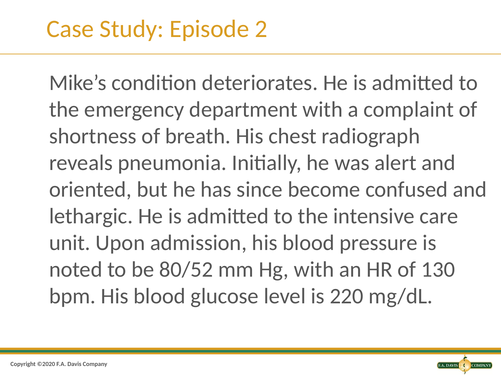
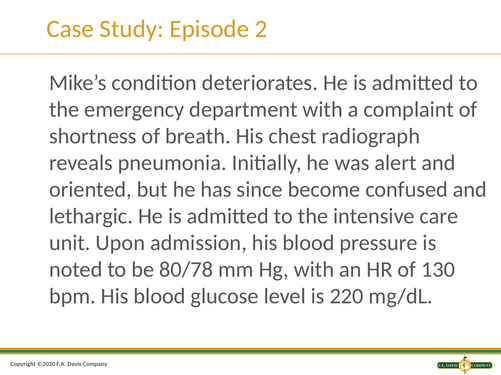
80/52: 80/52 -> 80/78
